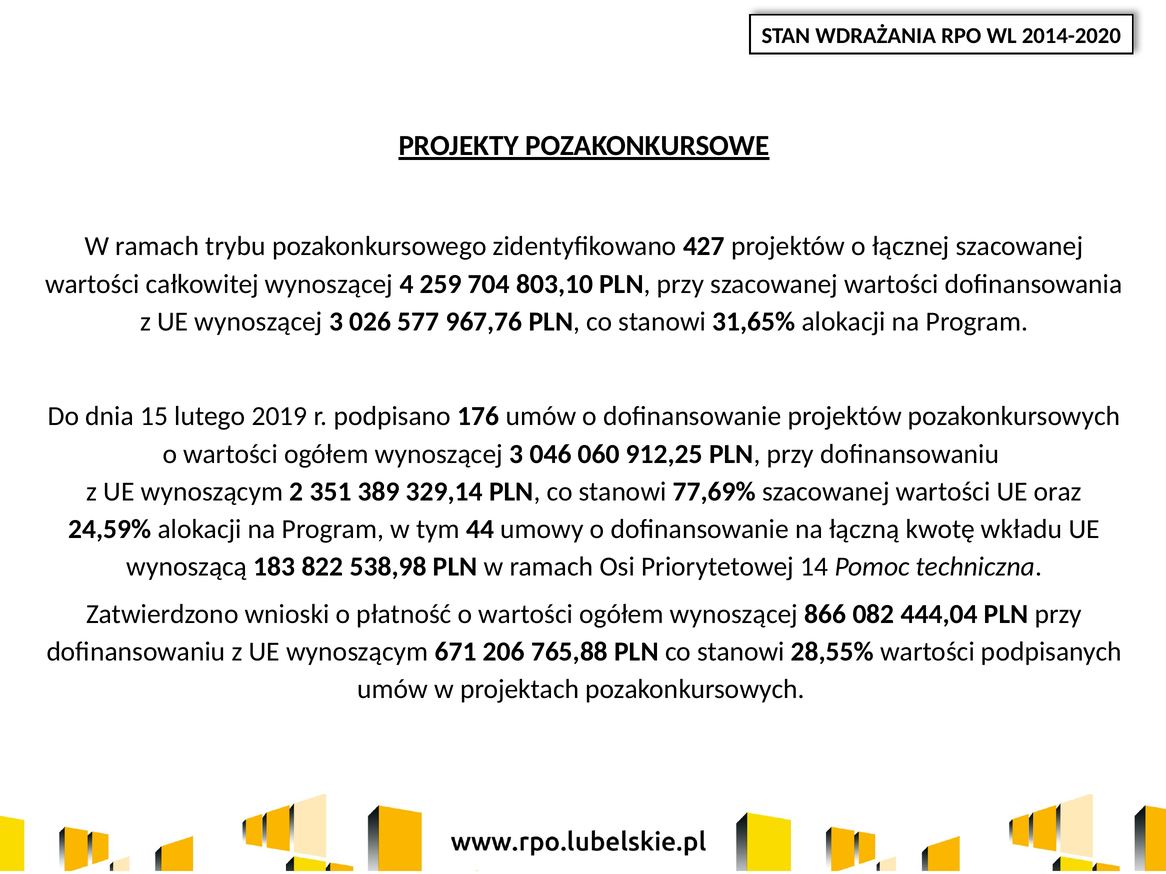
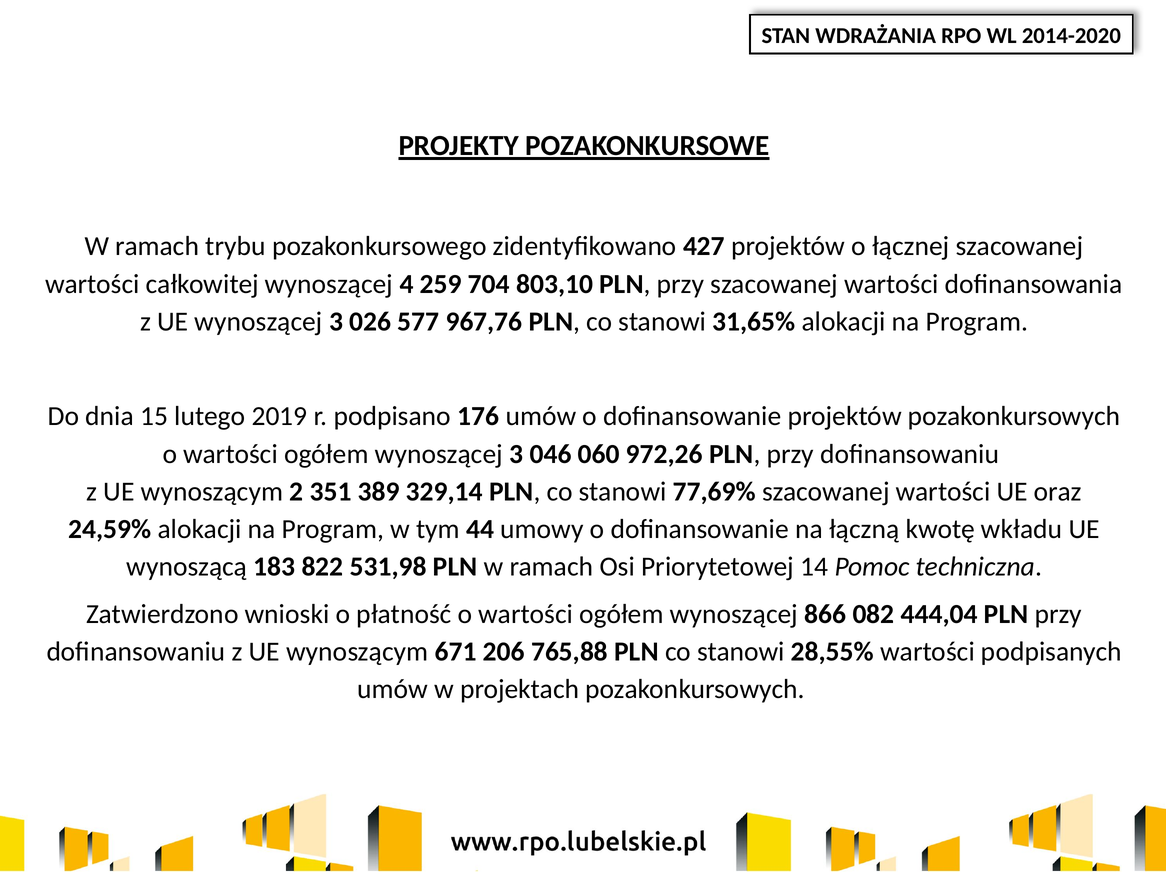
912,25: 912,25 -> 972,26
538,98: 538,98 -> 531,98
